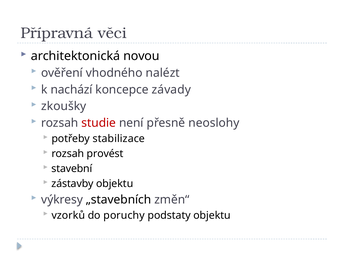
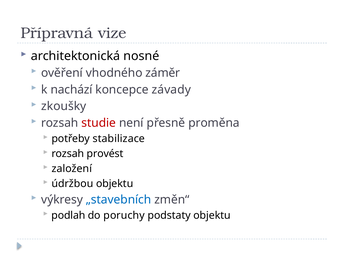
věci: věci -> vize
novou: novou -> nosné
nalézt: nalézt -> záměr
neoslohy: neoslohy -> proměna
stavební: stavební -> založení
zástavby: zástavby -> údržbou
„stavebních colour: black -> blue
vzorků: vzorků -> podlah
